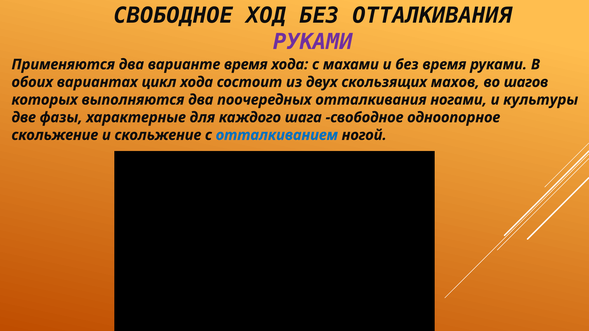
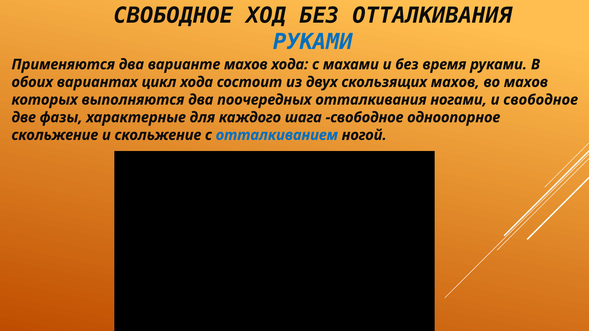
РУКАМИ at (313, 42) colour: purple -> blue
варианте время: время -> махов
во шагов: шагов -> махов
и культуры: культуры -> свободное
